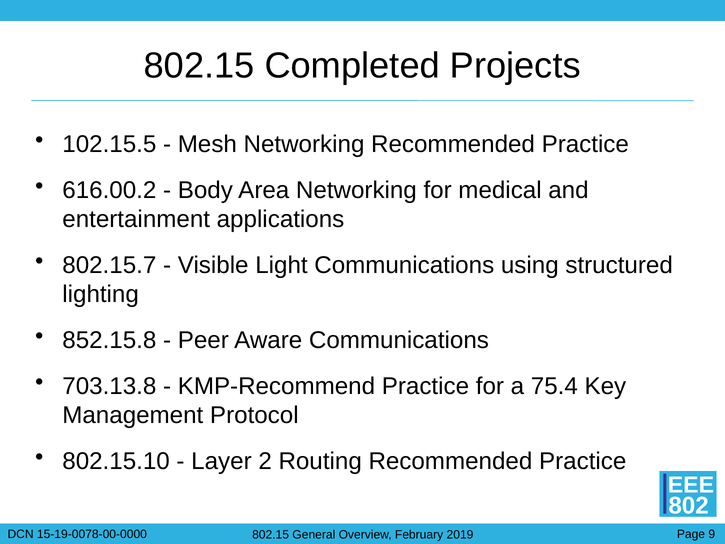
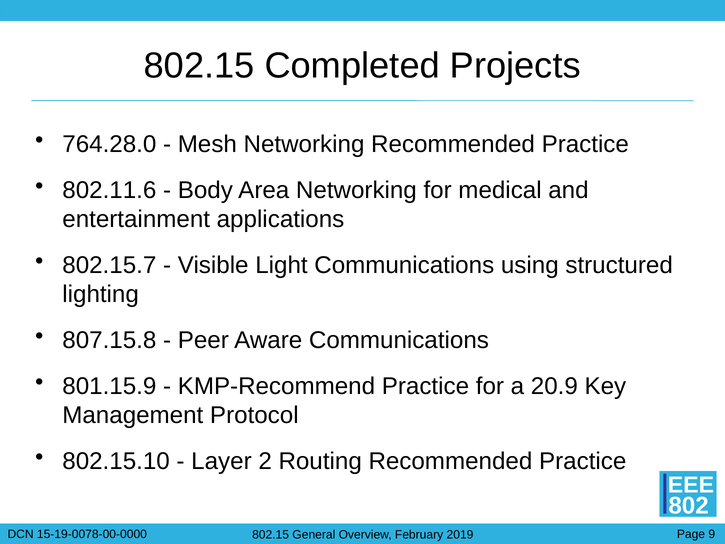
102.15.5: 102.15.5 -> 764.28.0
616.00.2: 616.00.2 -> 802.11.6
852.15.8: 852.15.8 -> 807.15.8
703.13.8: 703.13.8 -> 801.15.9
75.4: 75.4 -> 20.9
